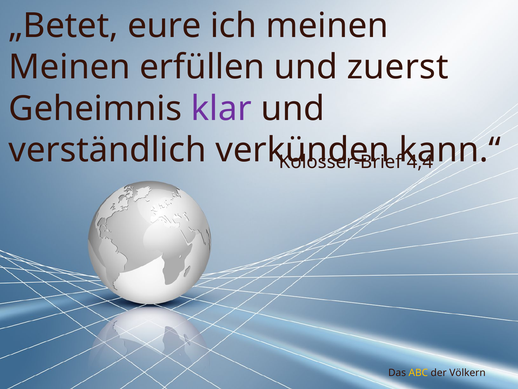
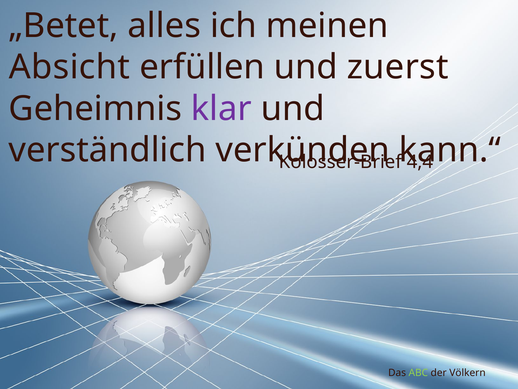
eure: eure -> alles
Meinen at (70, 67): Meinen -> Absicht
ABC colour: yellow -> light green
